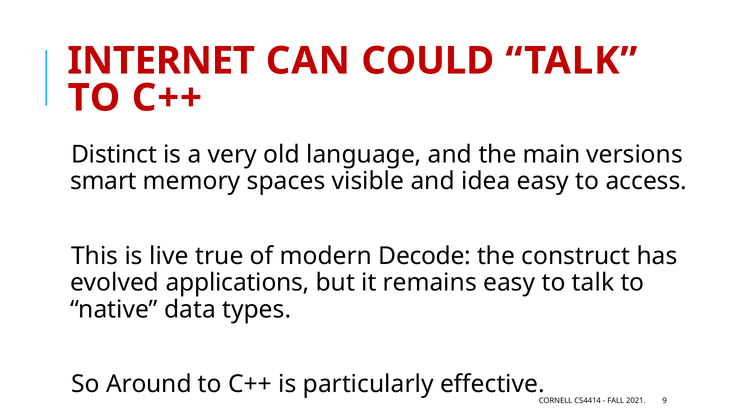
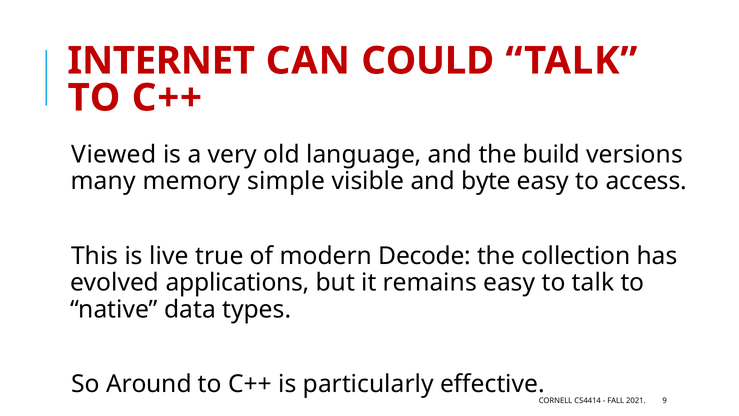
Distinct: Distinct -> Viewed
main: main -> build
smart: smart -> many
spaces: spaces -> simple
idea: idea -> byte
construct: construct -> collection
